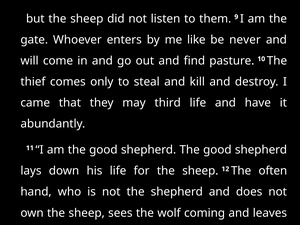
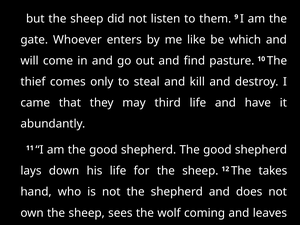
never: never -> which
often: often -> takes
